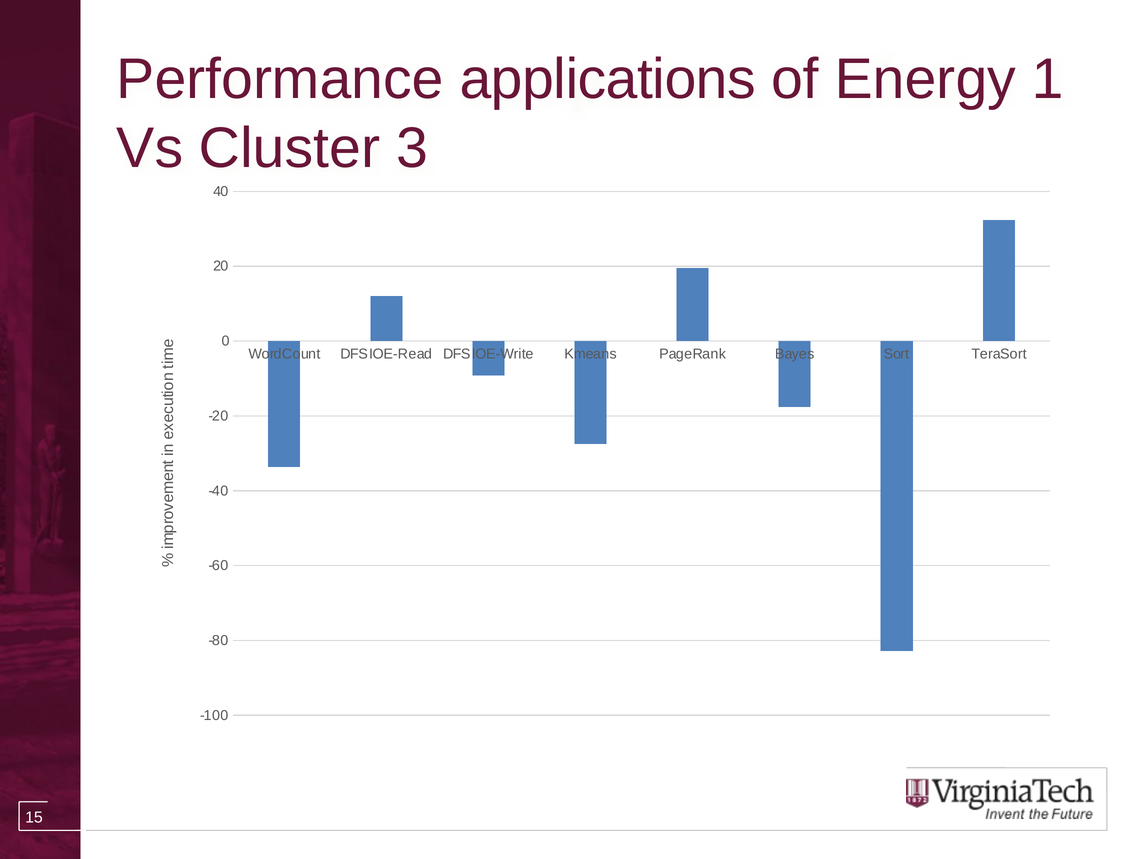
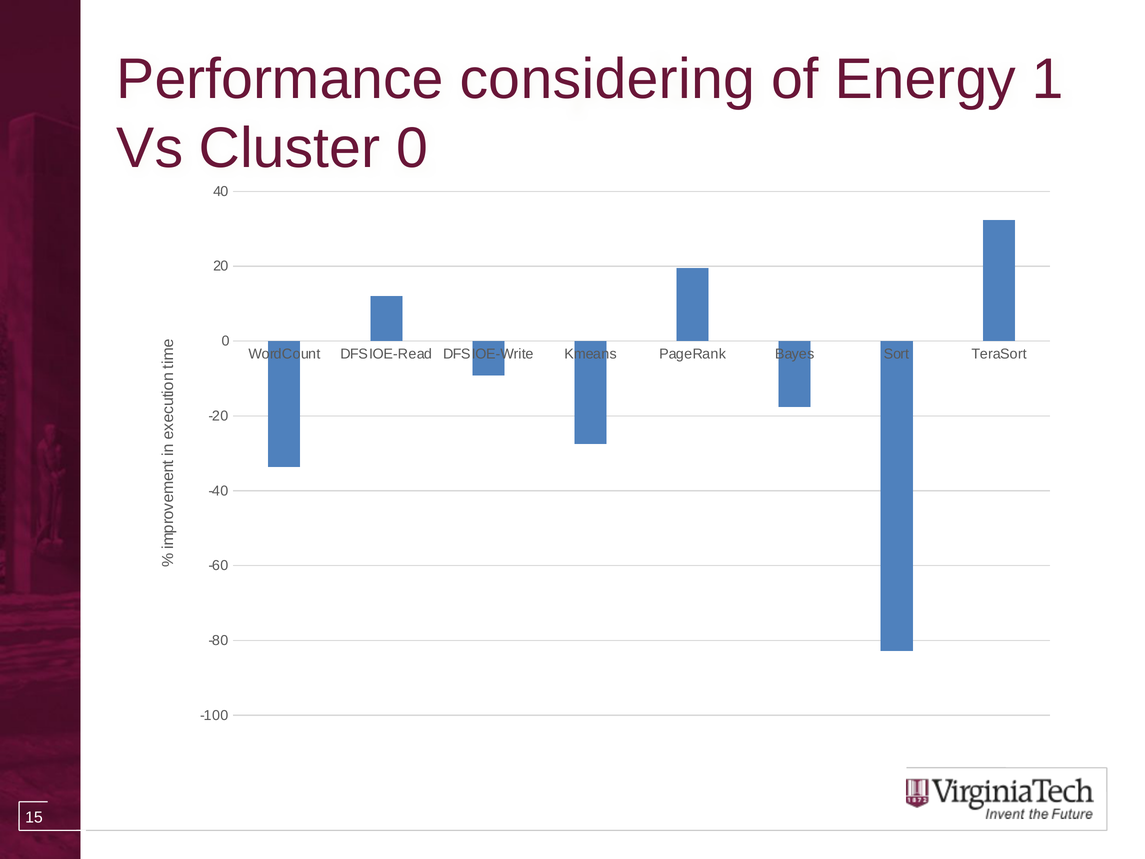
applications: applications -> considering
Cluster 3: 3 -> 0
